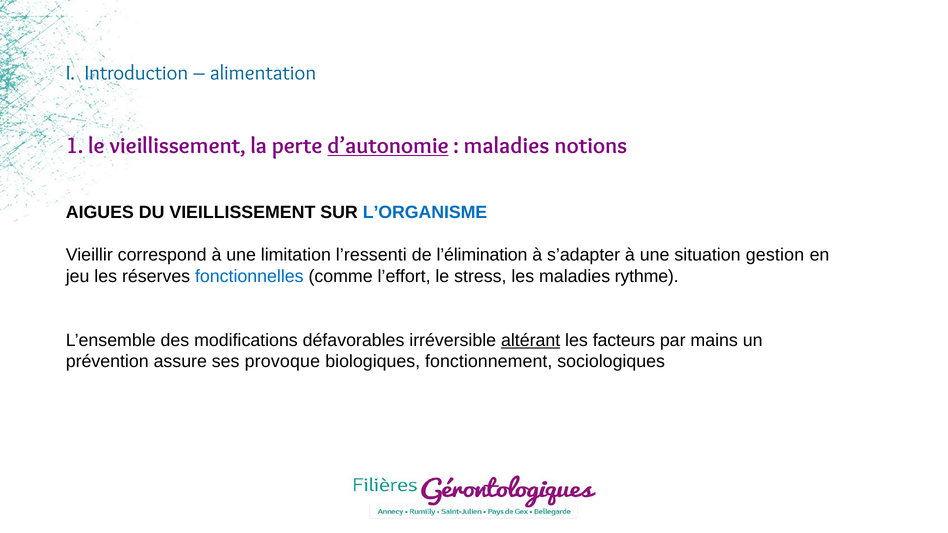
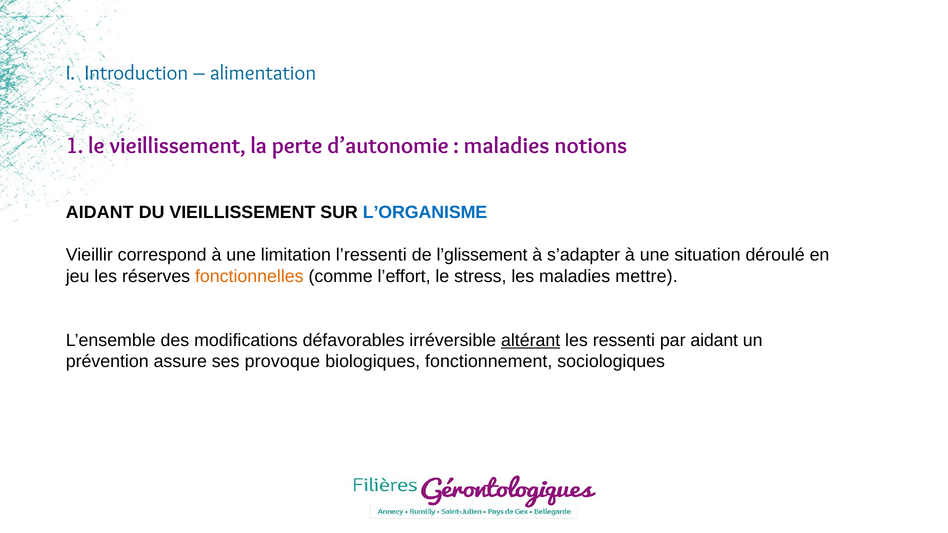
d’autonomie underline: present -> none
AIGUES at (100, 212): AIGUES -> AIDANT
l’élimination: l’élimination -> l’glissement
gestion: gestion -> déroulé
fonctionnelles colour: blue -> orange
rythme: rythme -> mettre
facteurs: facteurs -> ressenti
par mains: mains -> aidant
